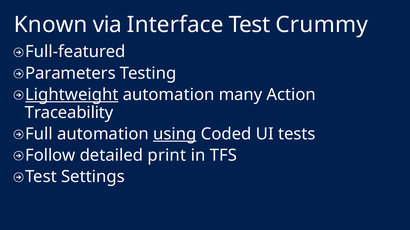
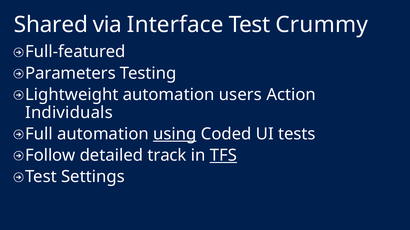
Known: Known -> Shared
Lightweight underline: present -> none
many: many -> users
Traceability: Traceability -> Individuals
print: print -> track
TFS underline: none -> present
